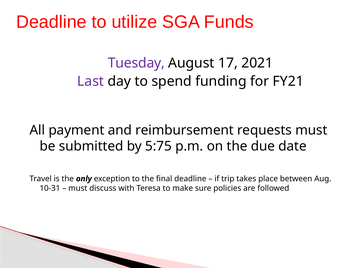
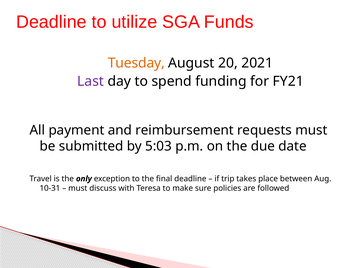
Tuesday colour: purple -> orange
17: 17 -> 20
5:75: 5:75 -> 5:03
